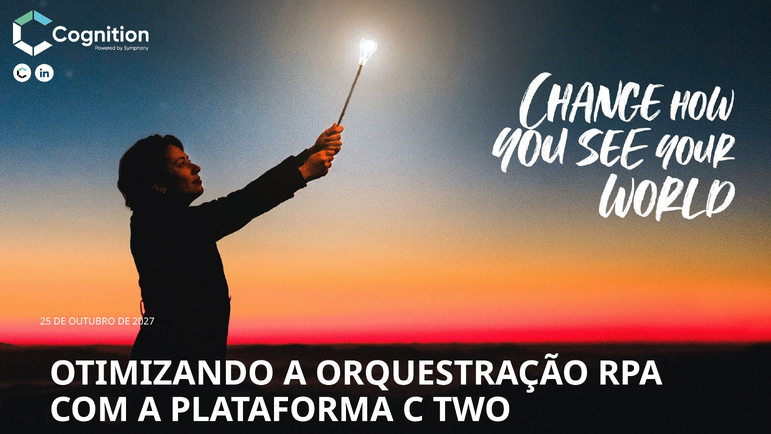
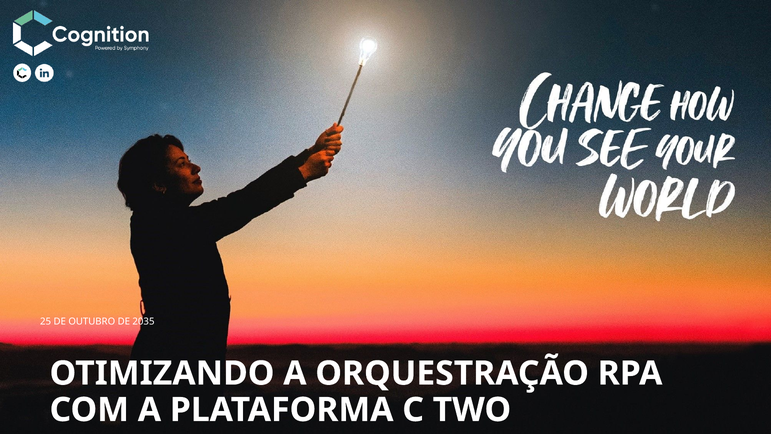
2027: 2027 -> 2035
